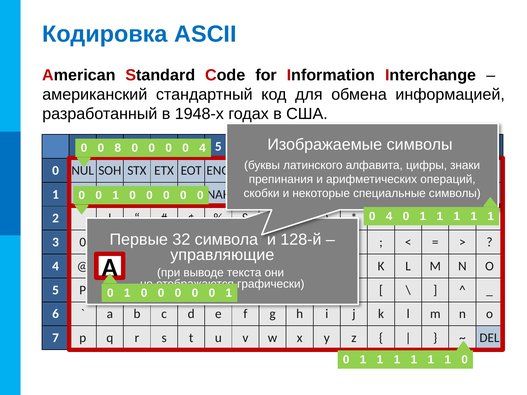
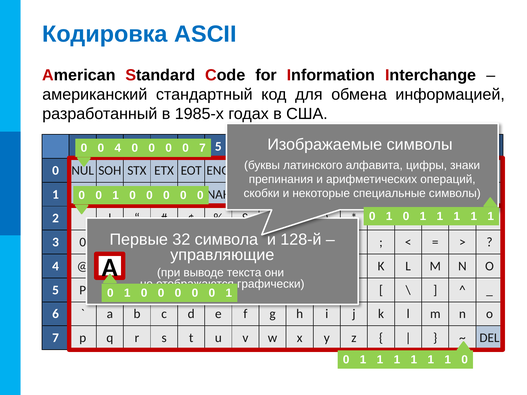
1948-х: 1948-х -> 1985-х
0 8: 8 -> 4
0 0 4: 4 -> 7
4 at (389, 216): 4 -> 1
